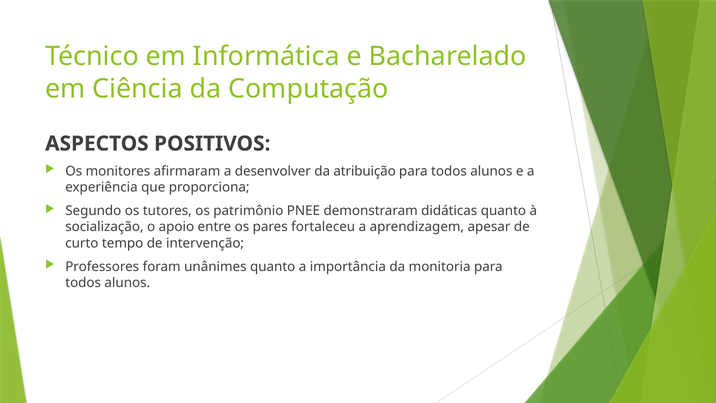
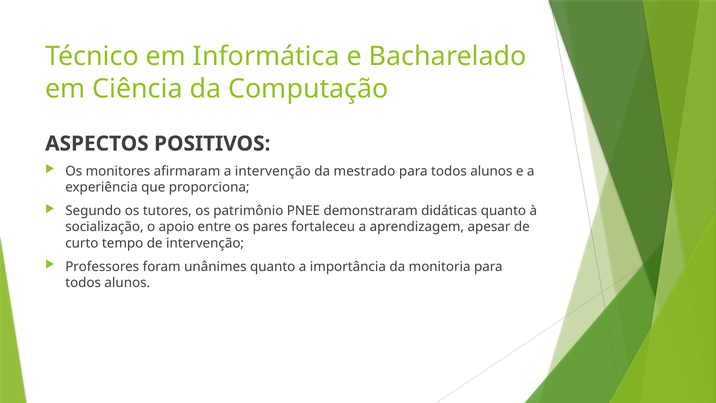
a desenvolver: desenvolver -> intervenção
atribuição: atribuição -> mestrado
